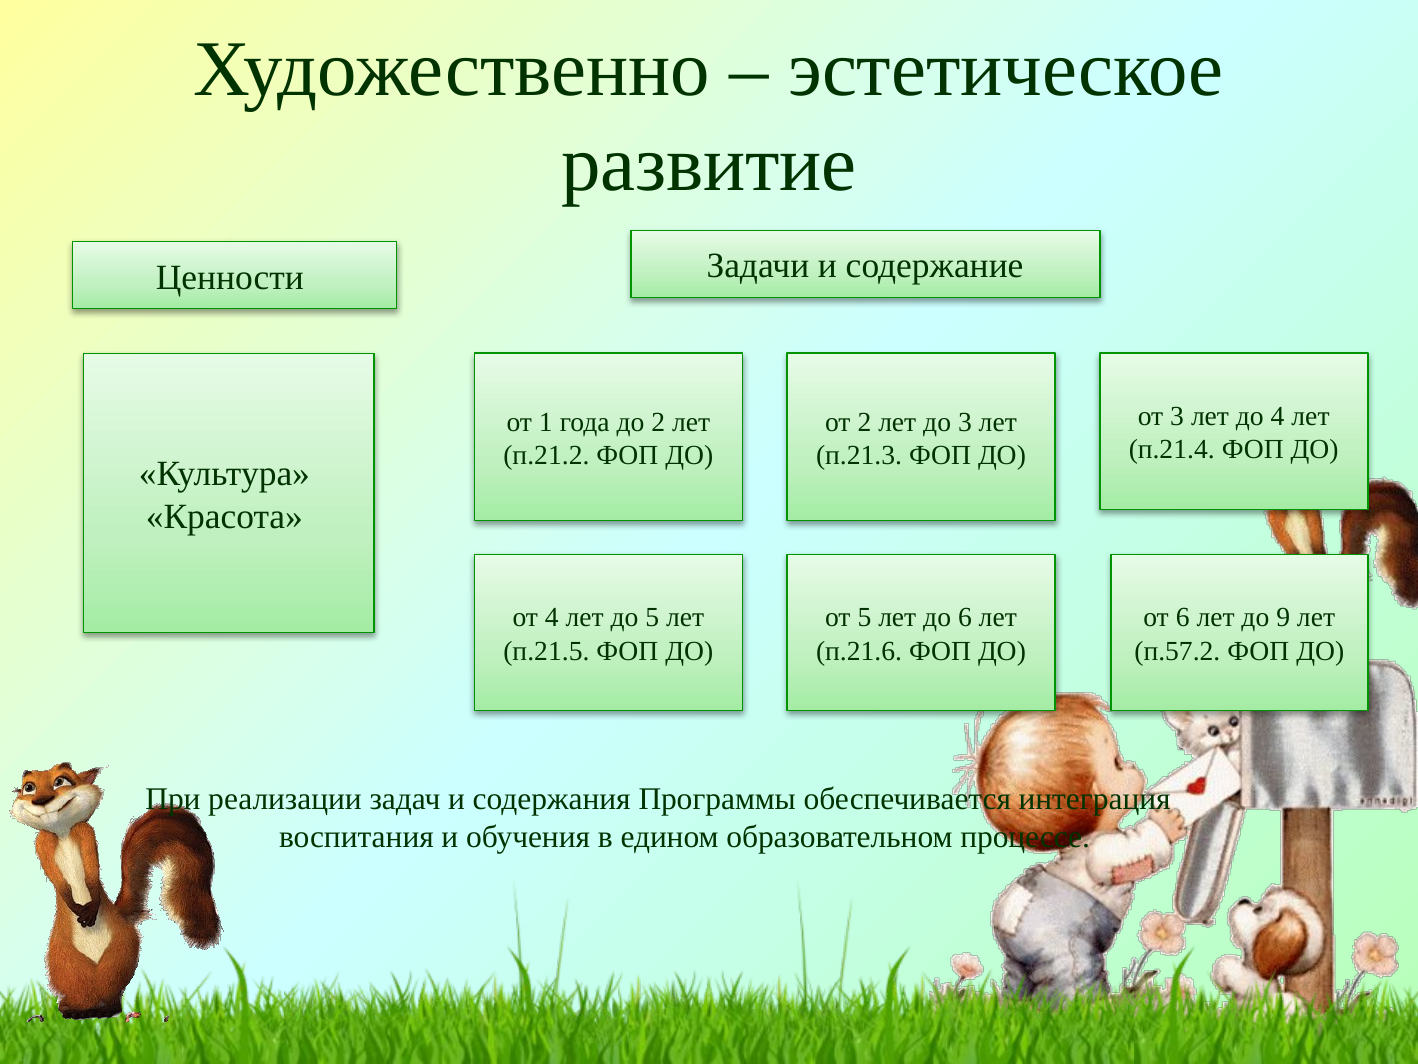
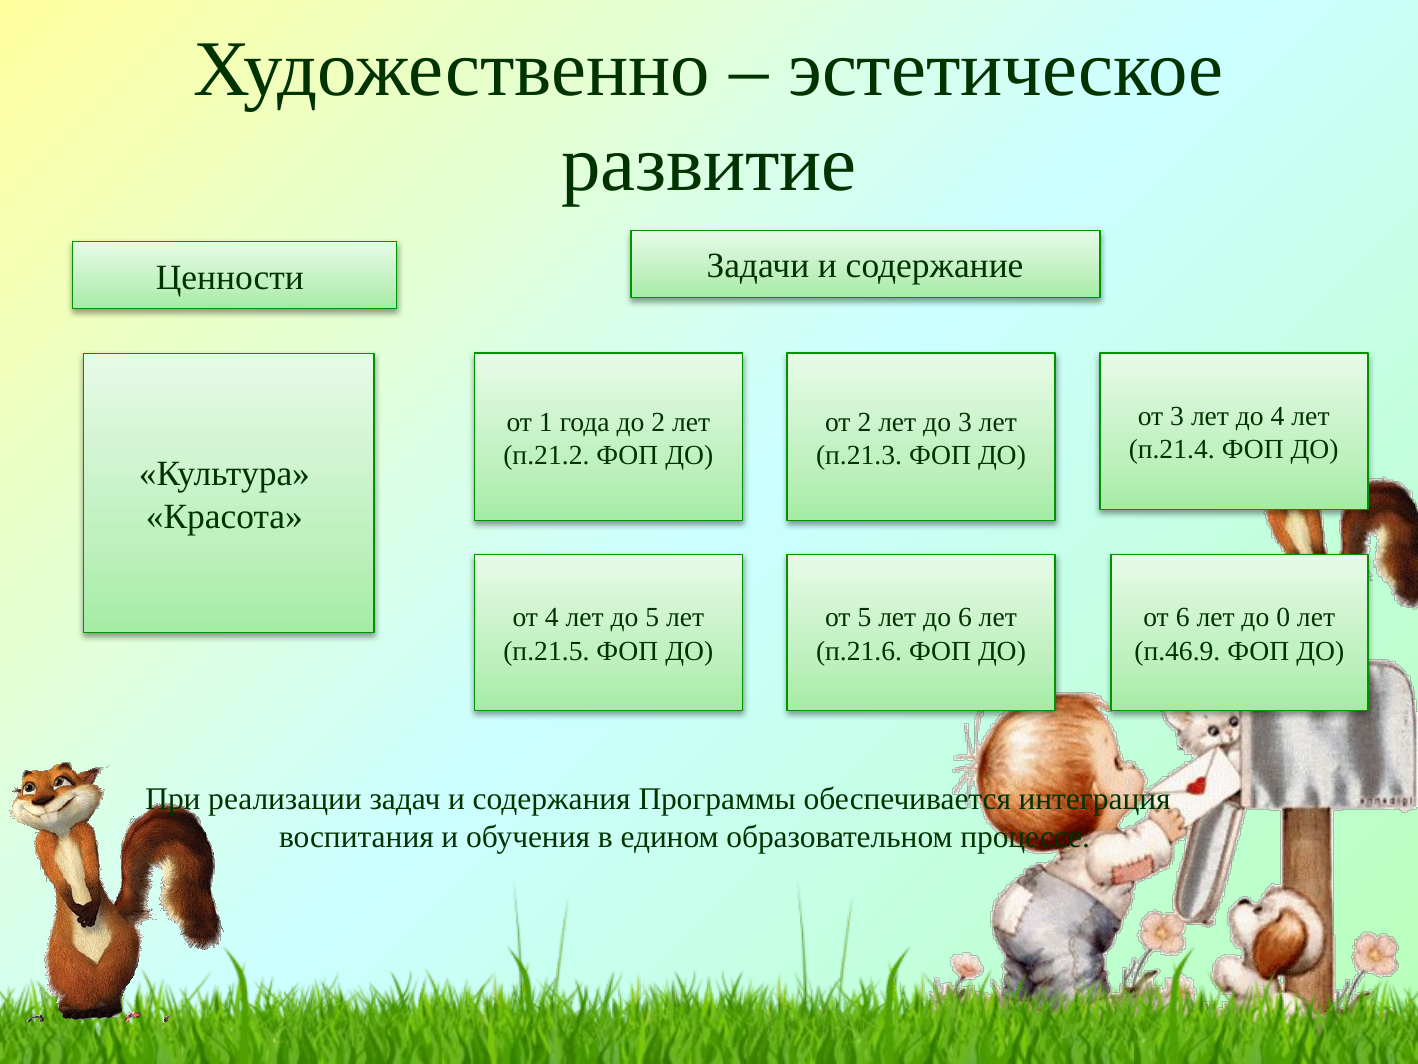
9: 9 -> 0
п.57.2: п.57.2 -> п.46.9
